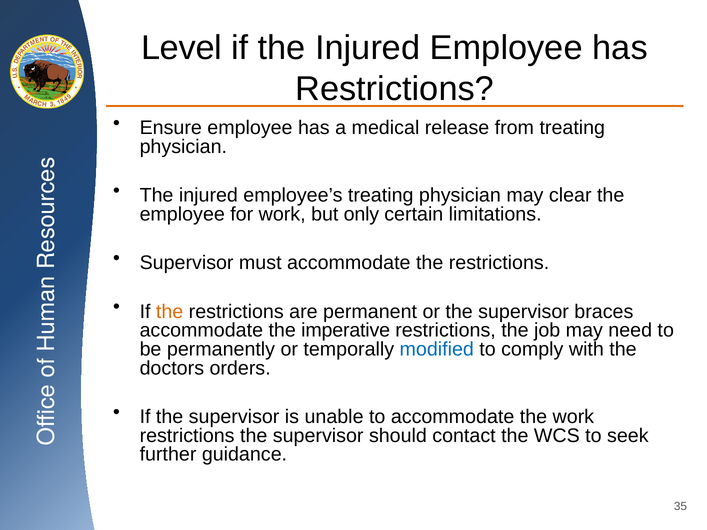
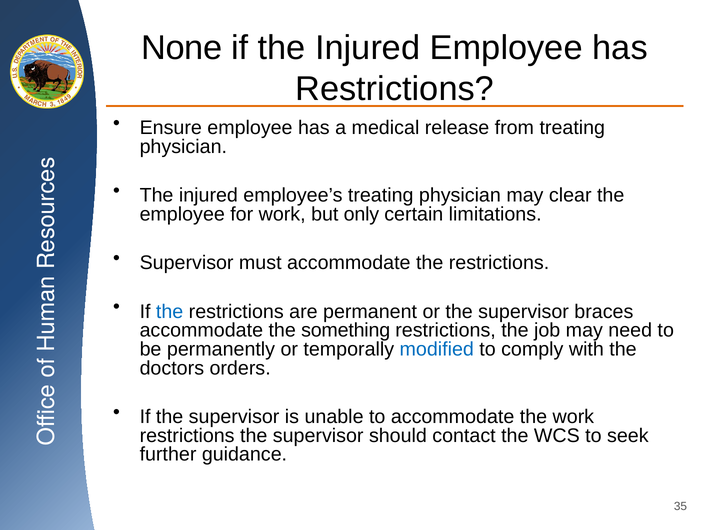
Level: Level -> None
the at (170, 312) colour: orange -> blue
imperative: imperative -> something
